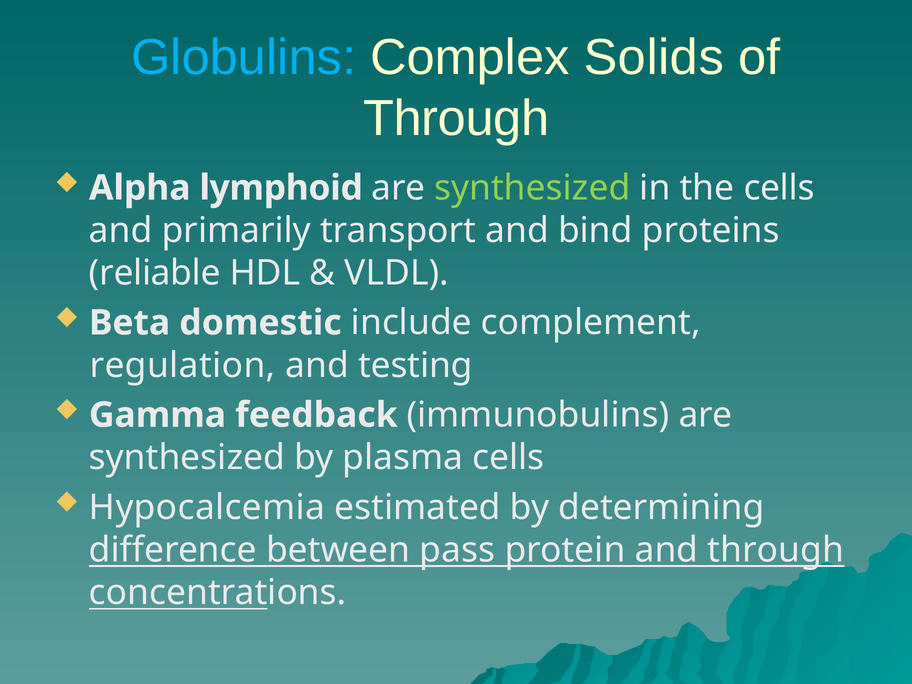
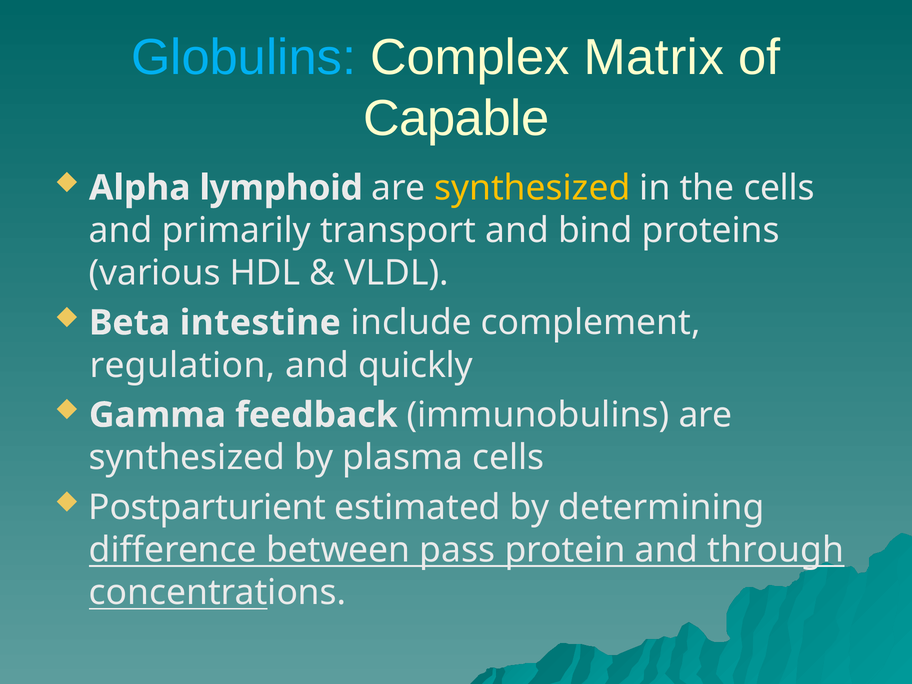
Solids: Solids -> Matrix
Through at (456, 118): Through -> Capable
synthesized at (532, 188) colour: light green -> yellow
reliable: reliable -> various
domestic: domestic -> intestine
testing: testing -> quickly
Hypocalcemia: Hypocalcemia -> Postparturient
